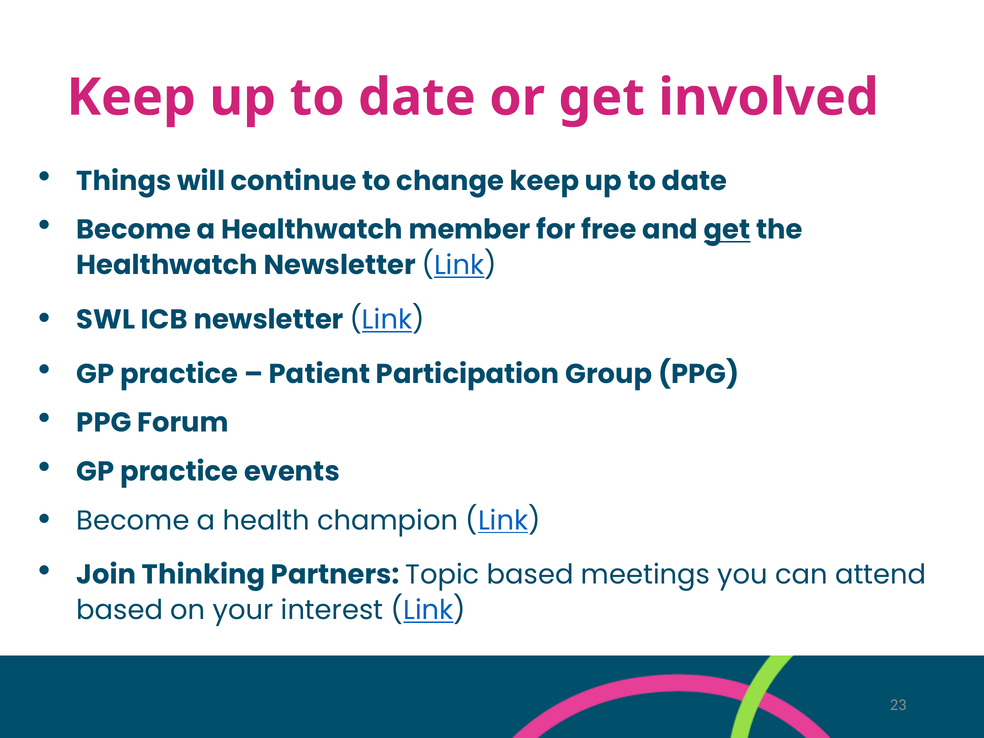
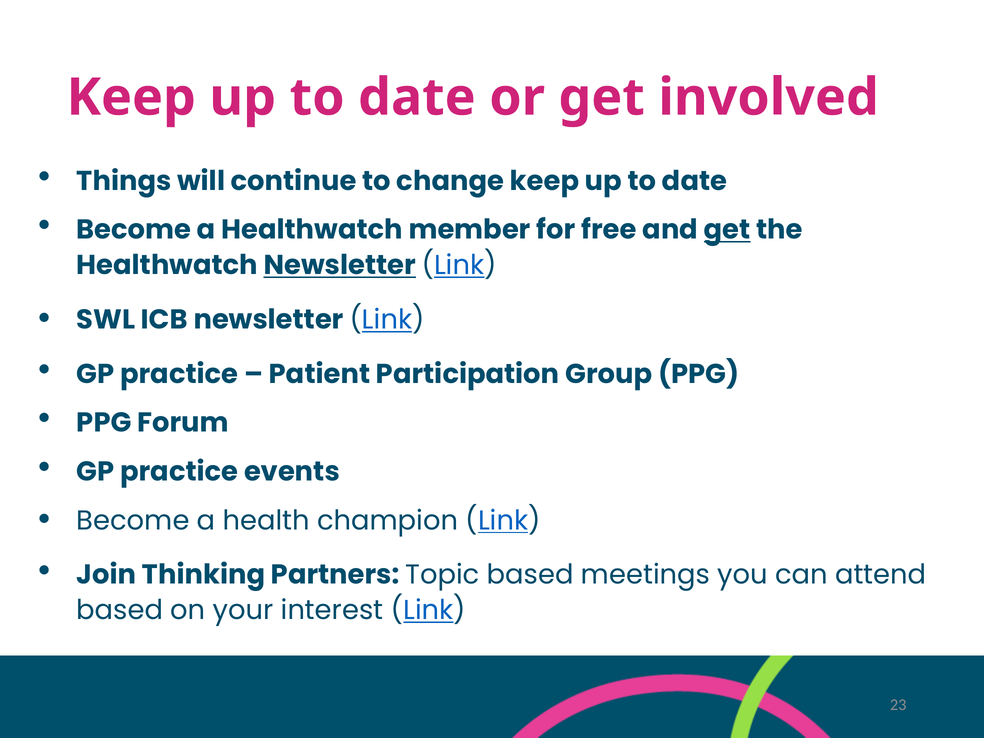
Newsletter at (340, 265) underline: none -> present
